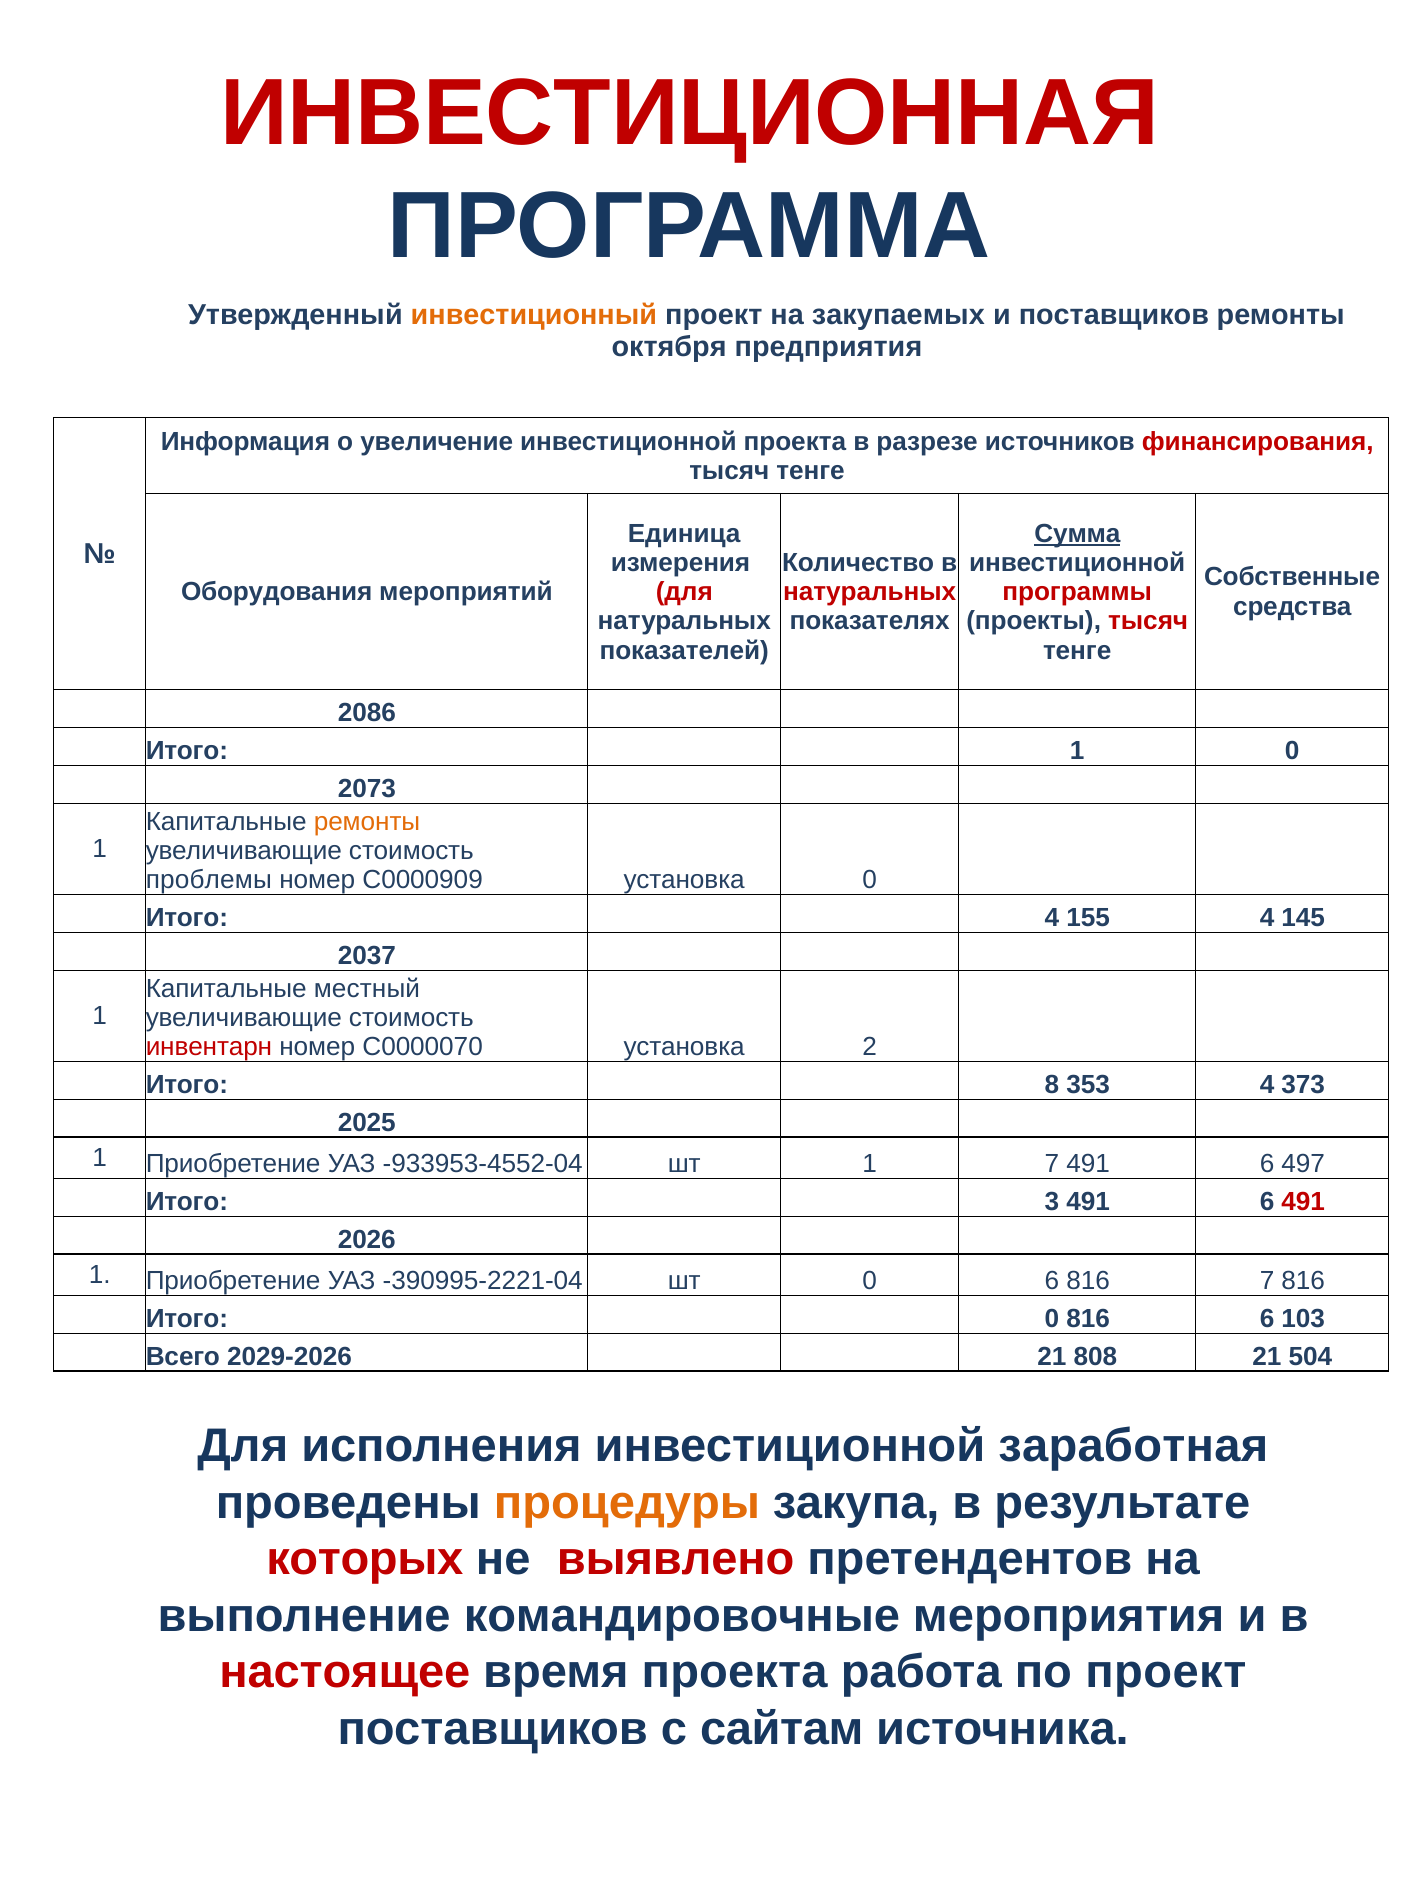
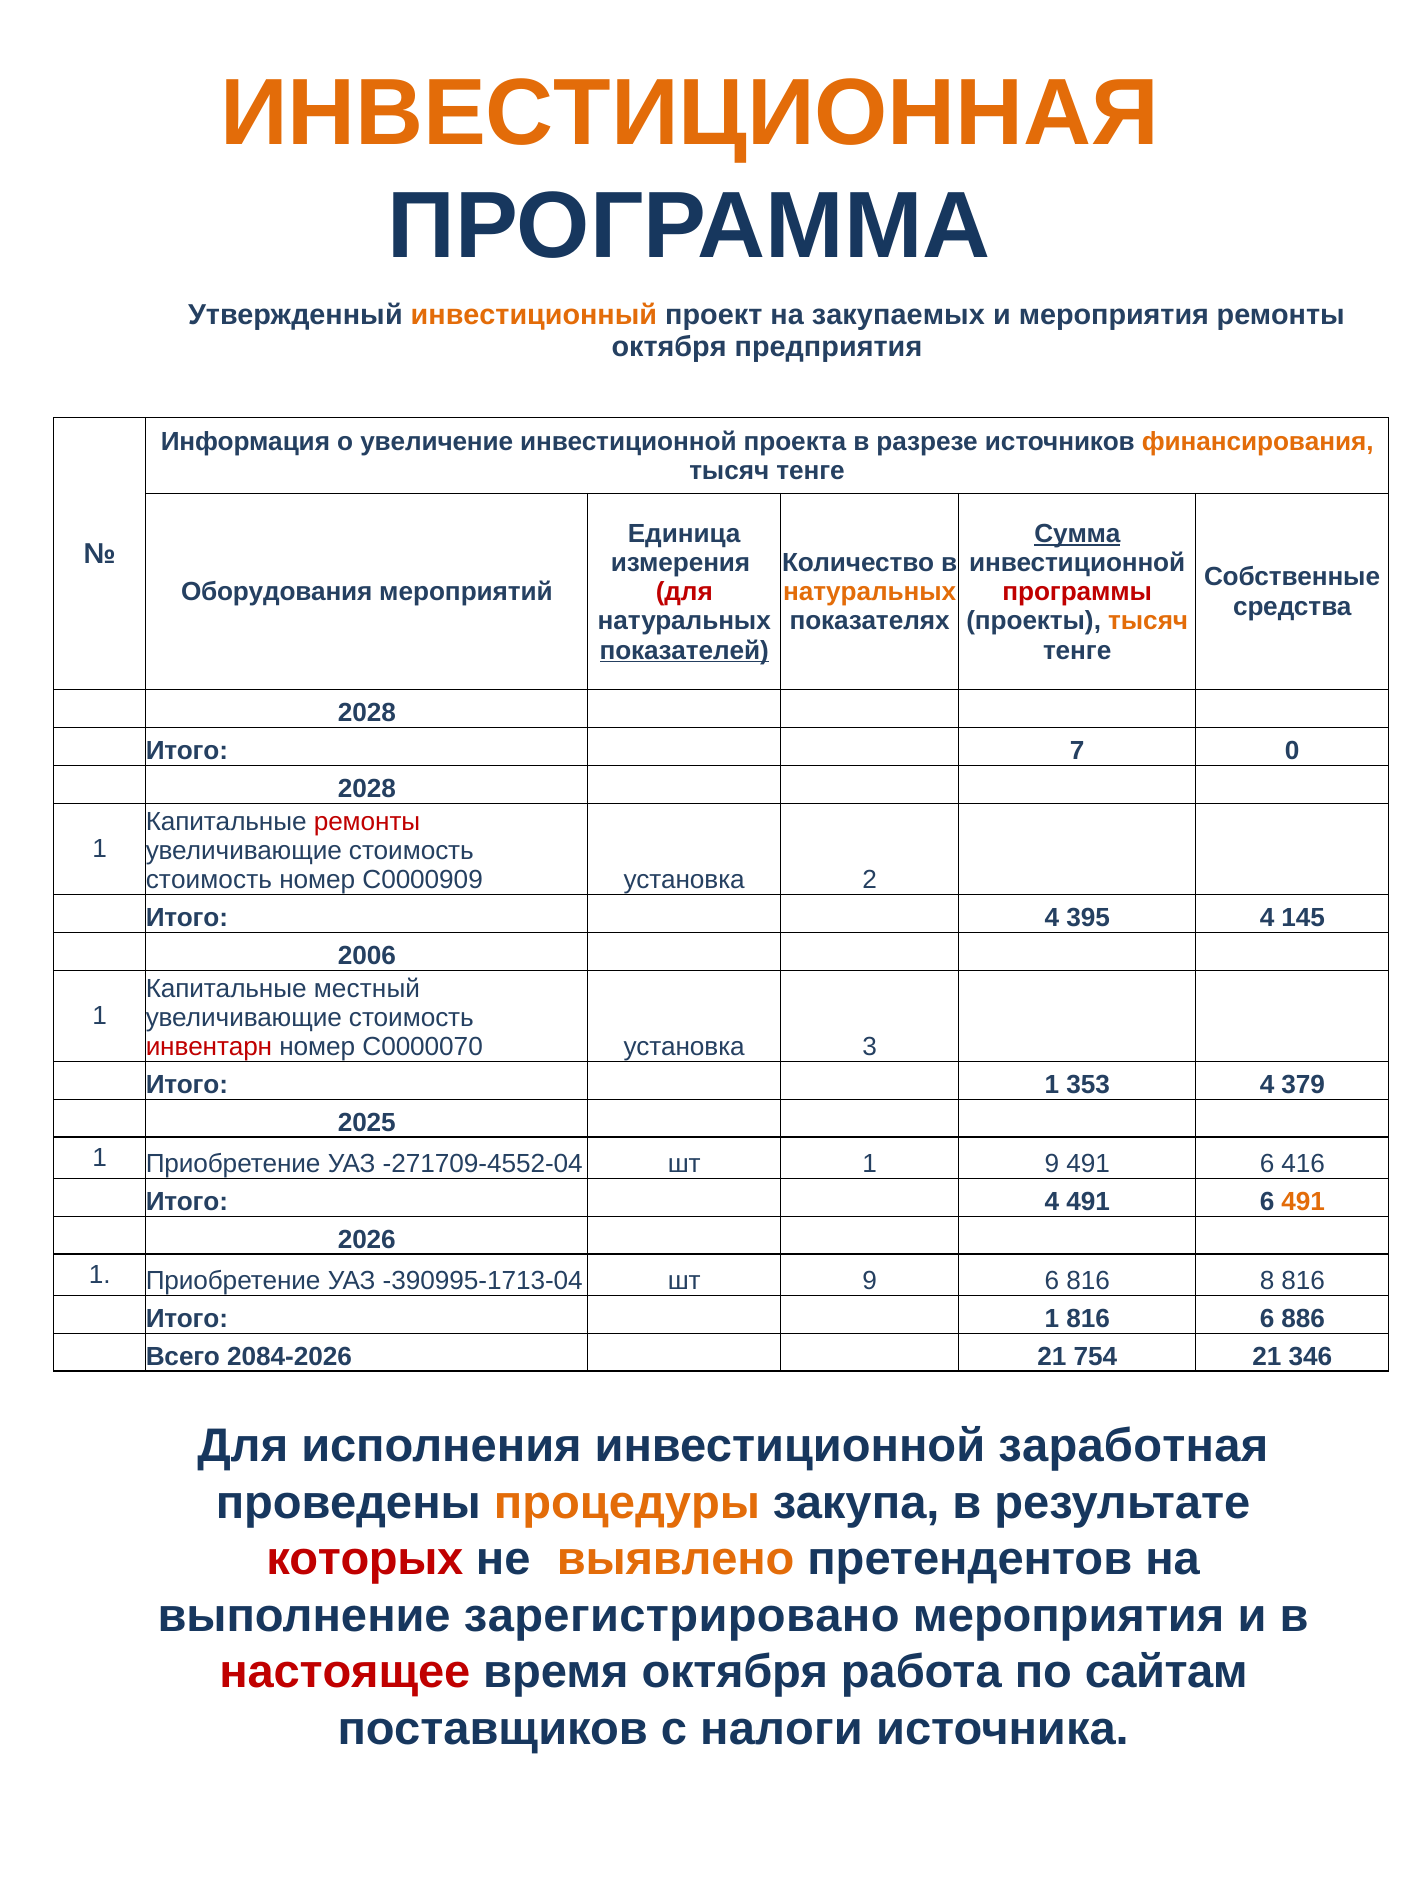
ИНВЕСТИЦИОННАЯ colour: red -> orange
и поставщиков: поставщиков -> мероприятия
финансирования colour: red -> orange
натуральных at (870, 592) colour: red -> orange
тысяч at (1148, 621) colour: red -> orange
показателей underline: none -> present
2086 at (367, 713): 2086 -> 2028
Итого 1: 1 -> 7
2073 at (367, 789): 2073 -> 2028
ремонты at (367, 822) colour: orange -> red
проблемы at (209, 880): проблемы -> стоимость
установка 0: 0 -> 2
155: 155 -> 395
2037: 2037 -> 2006
2: 2 -> 3
8 at (1052, 1085): 8 -> 1
373: 373 -> 379
-933953-4552-04: -933953-4552-04 -> -271709-4552-04
1 7: 7 -> 9
497: 497 -> 416
3 at (1052, 1202): 3 -> 4
491 at (1303, 1202) colour: red -> orange
-390995-2221-04: -390995-2221-04 -> -390995-1713-04
шт 0: 0 -> 9
816 7: 7 -> 8
0 at (1052, 1319): 0 -> 1
103: 103 -> 886
2029-2026: 2029-2026 -> 2084-2026
808: 808 -> 754
504: 504 -> 346
выявлено colour: red -> orange
командировочные: командировочные -> зарегистрировано
время проекта: проекта -> октября
по проект: проект -> сайтам
сайтам: сайтам -> налоги
